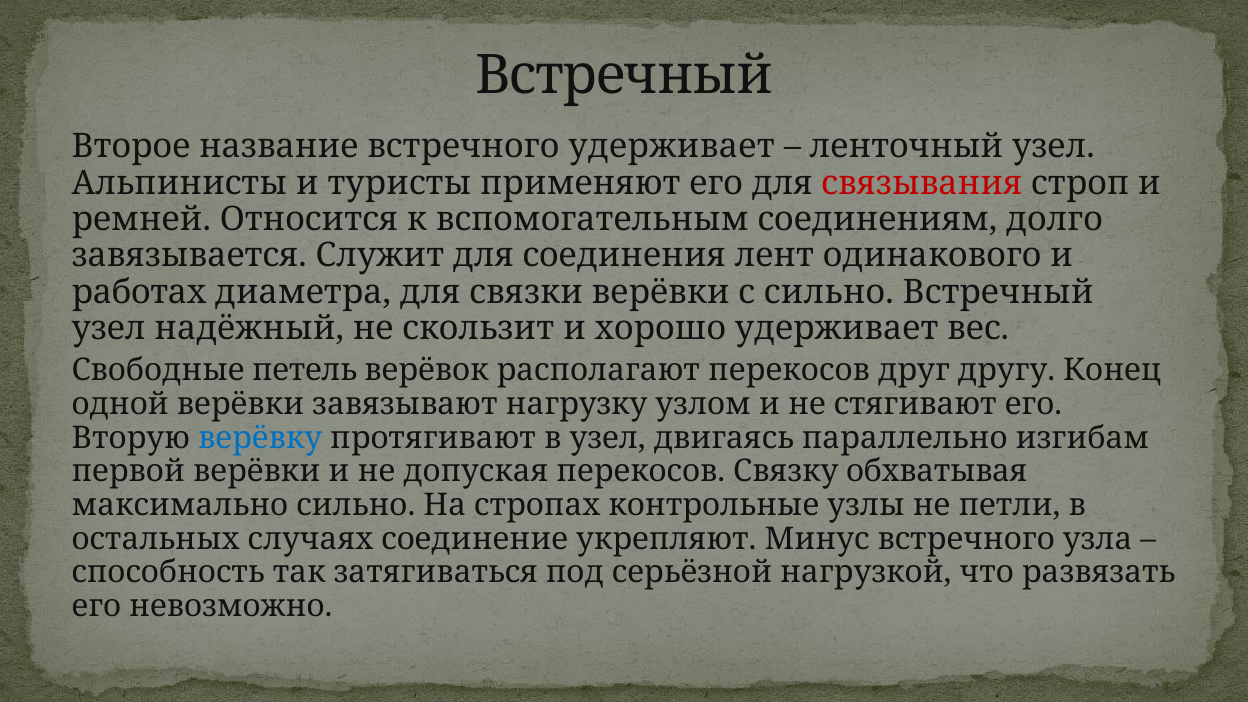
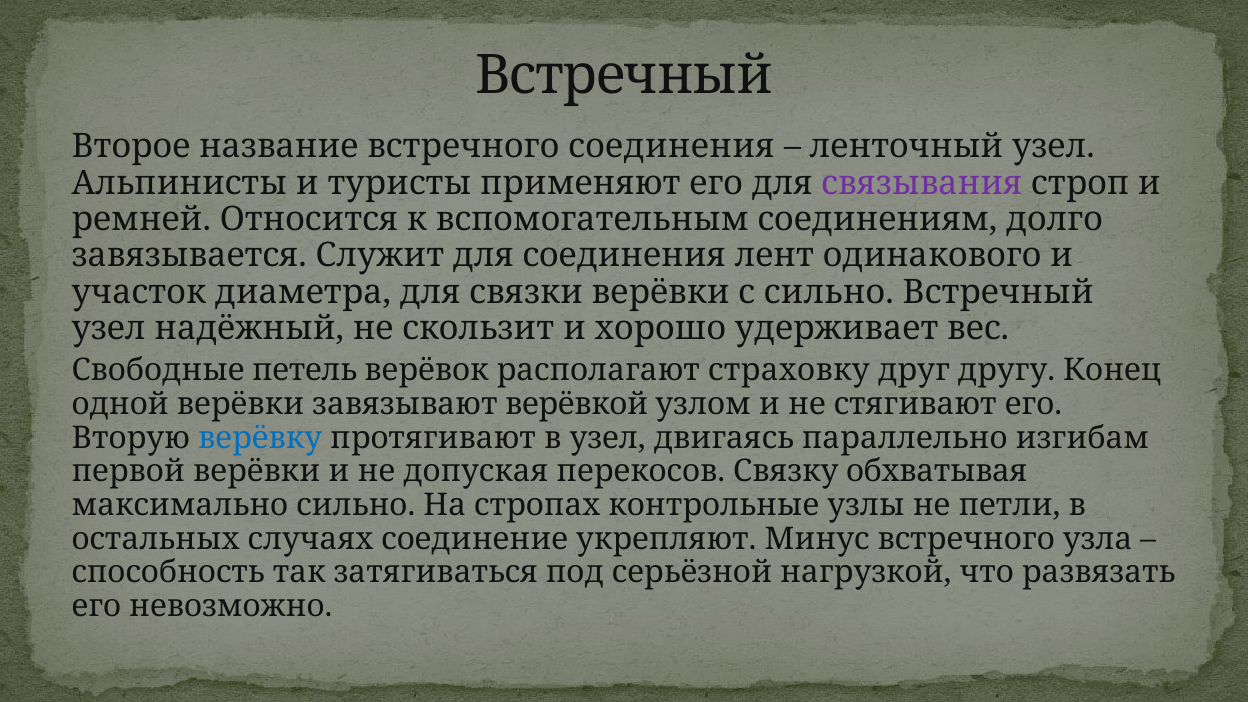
встречного удерживает: удерживает -> соединения
связывания colour: red -> purple
работах: работах -> участок
располагают перекосов: перекосов -> страховку
нагрузку: нагрузку -> верёвкой
